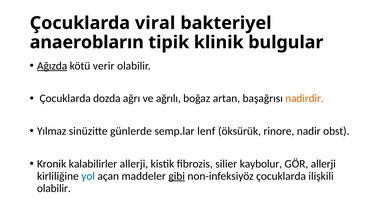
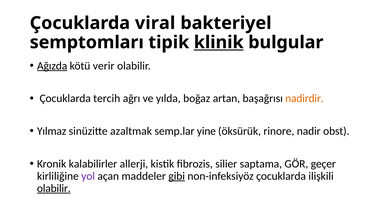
anaerobların: anaerobların -> semptomları
klinik underline: none -> present
dozda: dozda -> tercih
ağrılı: ağrılı -> yılda
günlerde: günlerde -> azaltmak
lenf: lenf -> yine
kaybolur: kaybolur -> saptama
GÖR allerji: allerji -> geçer
yol colour: blue -> purple
olabilir at (54, 189) underline: none -> present
